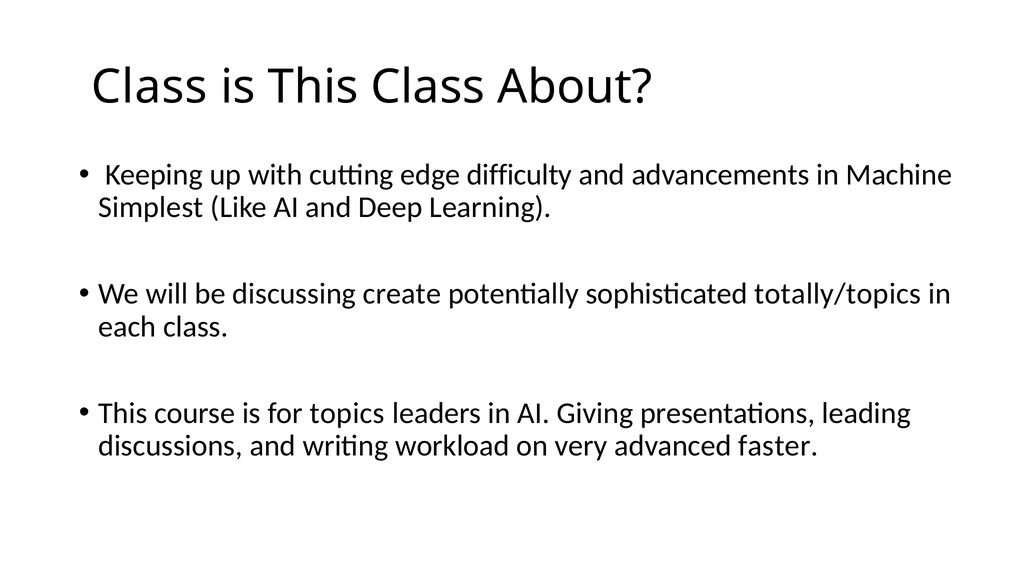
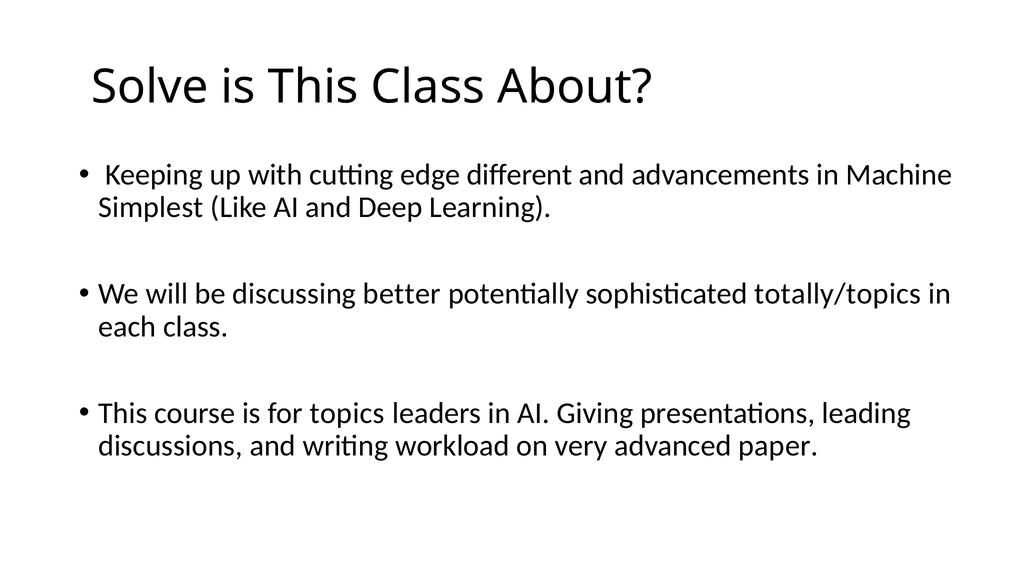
Class at (150, 87): Class -> Solve
difficulty: difficulty -> different
create: create -> better
faster: faster -> paper
